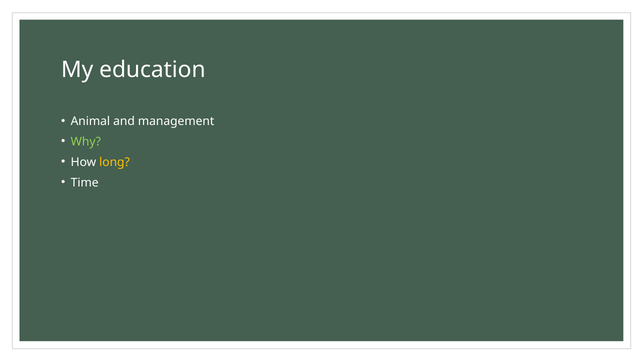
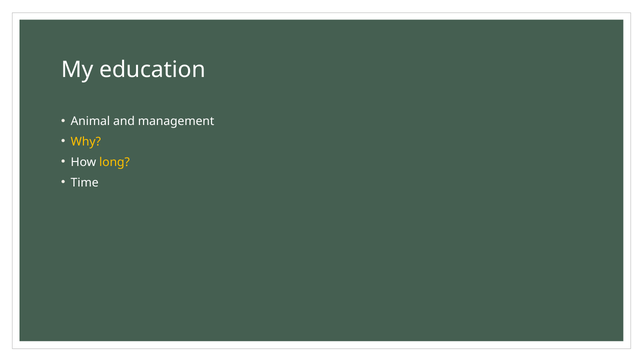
Why colour: light green -> yellow
